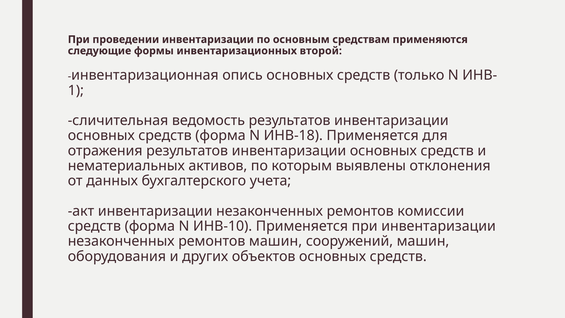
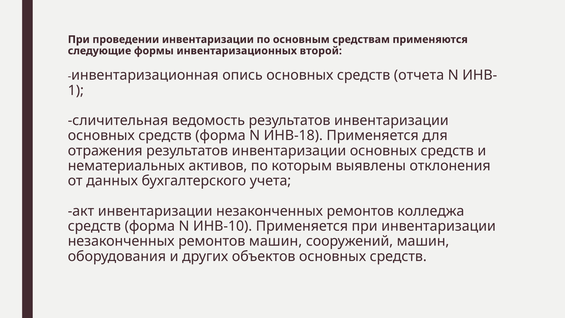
только: только -> отчета
комиссии: комиссии -> колледжа
